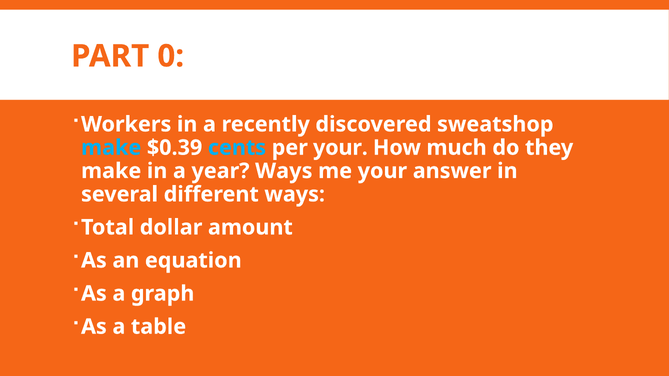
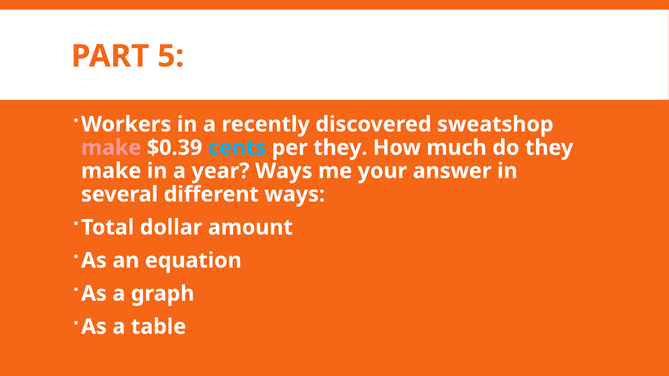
0: 0 -> 5
make at (111, 148) colour: light blue -> pink
per your: your -> they
